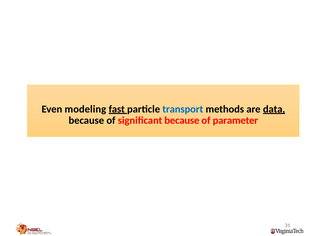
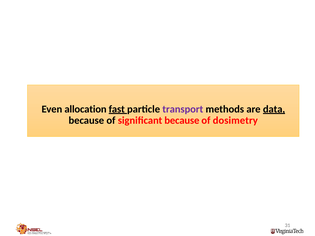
modeling: modeling -> allocation
transport colour: blue -> purple
parameter: parameter -> dosimetry
